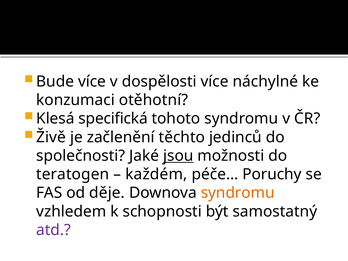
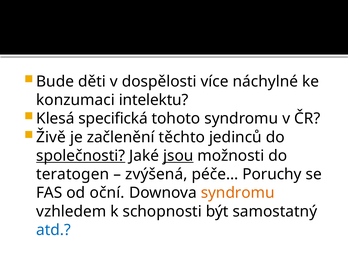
Bude více: více -> děti
otěhotní: otěhotní -> intelektu
společnosti underline: none -> present
každém: každém -> zvýšená
děje: děje -> oční
atd colour: purple -> blue
